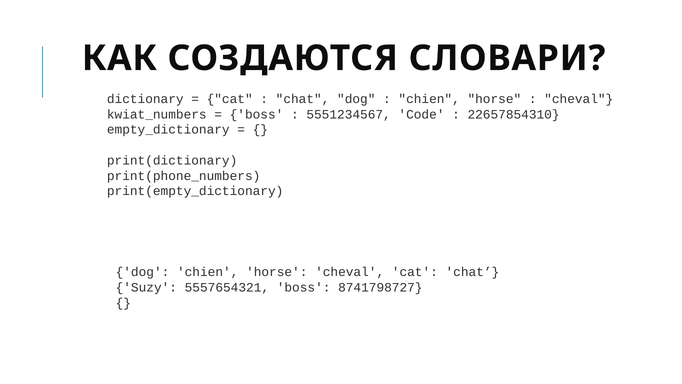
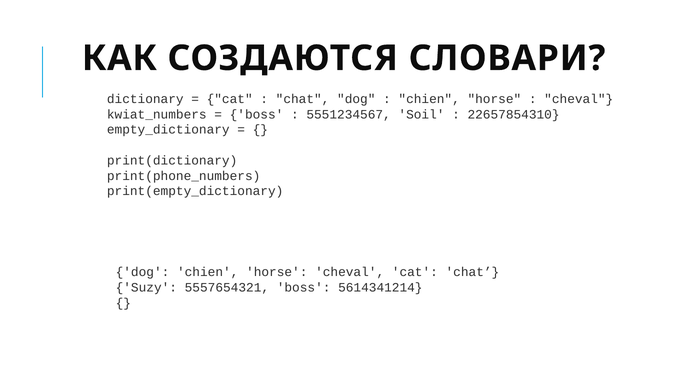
Code: Code -> Soil
8741798727: 8741798727 -> 5614341214
